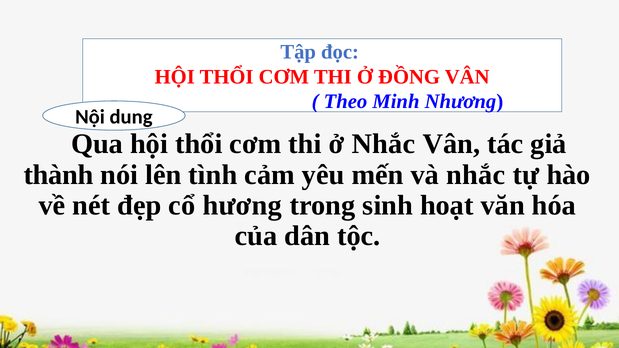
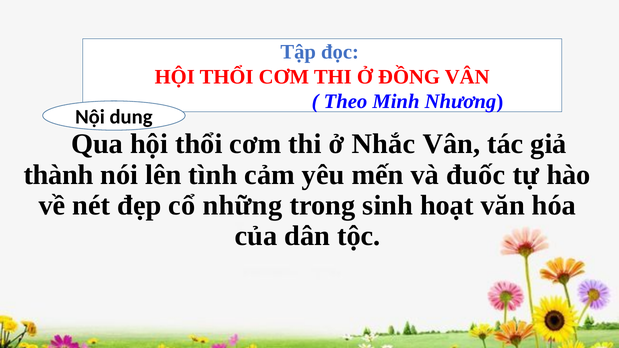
và nhắc: nhắc -> đuốc
hương: hương -> những
